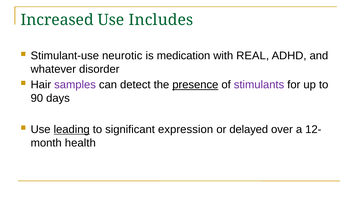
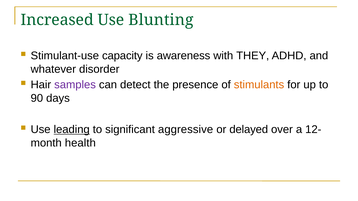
Includes: Includes -> Blunting
neurotic: neurotic -> capacity
medication: medication -> awareness
REAL: REAL -> THEY
presence underline: present -> none
stimulants colour: purple -> orange
expression: expression -> aggressive
